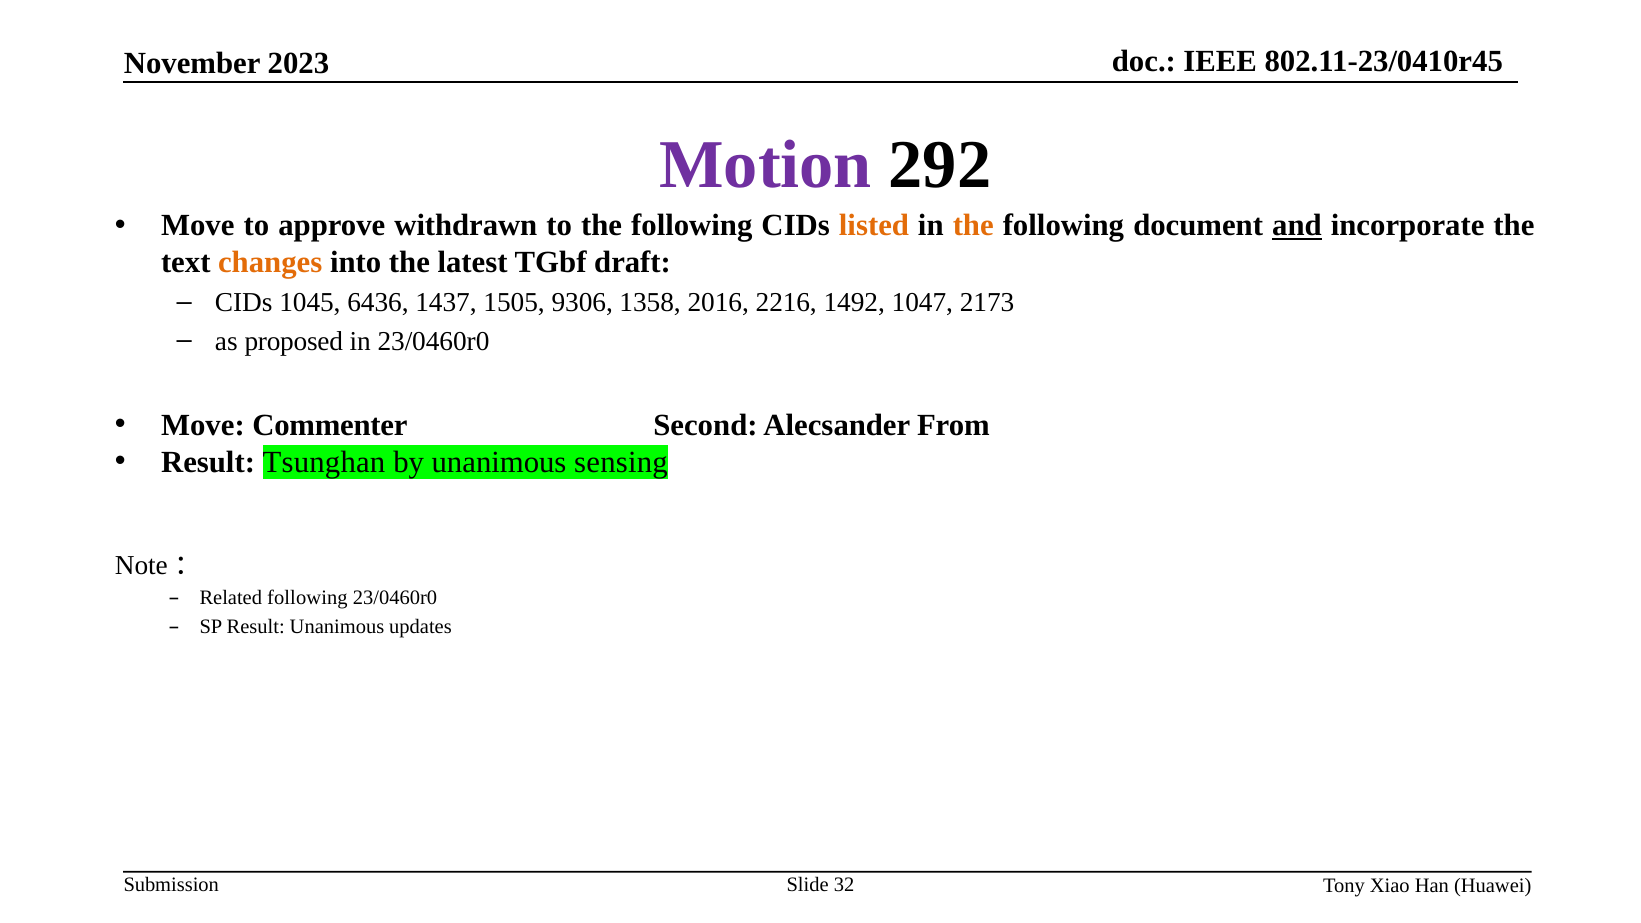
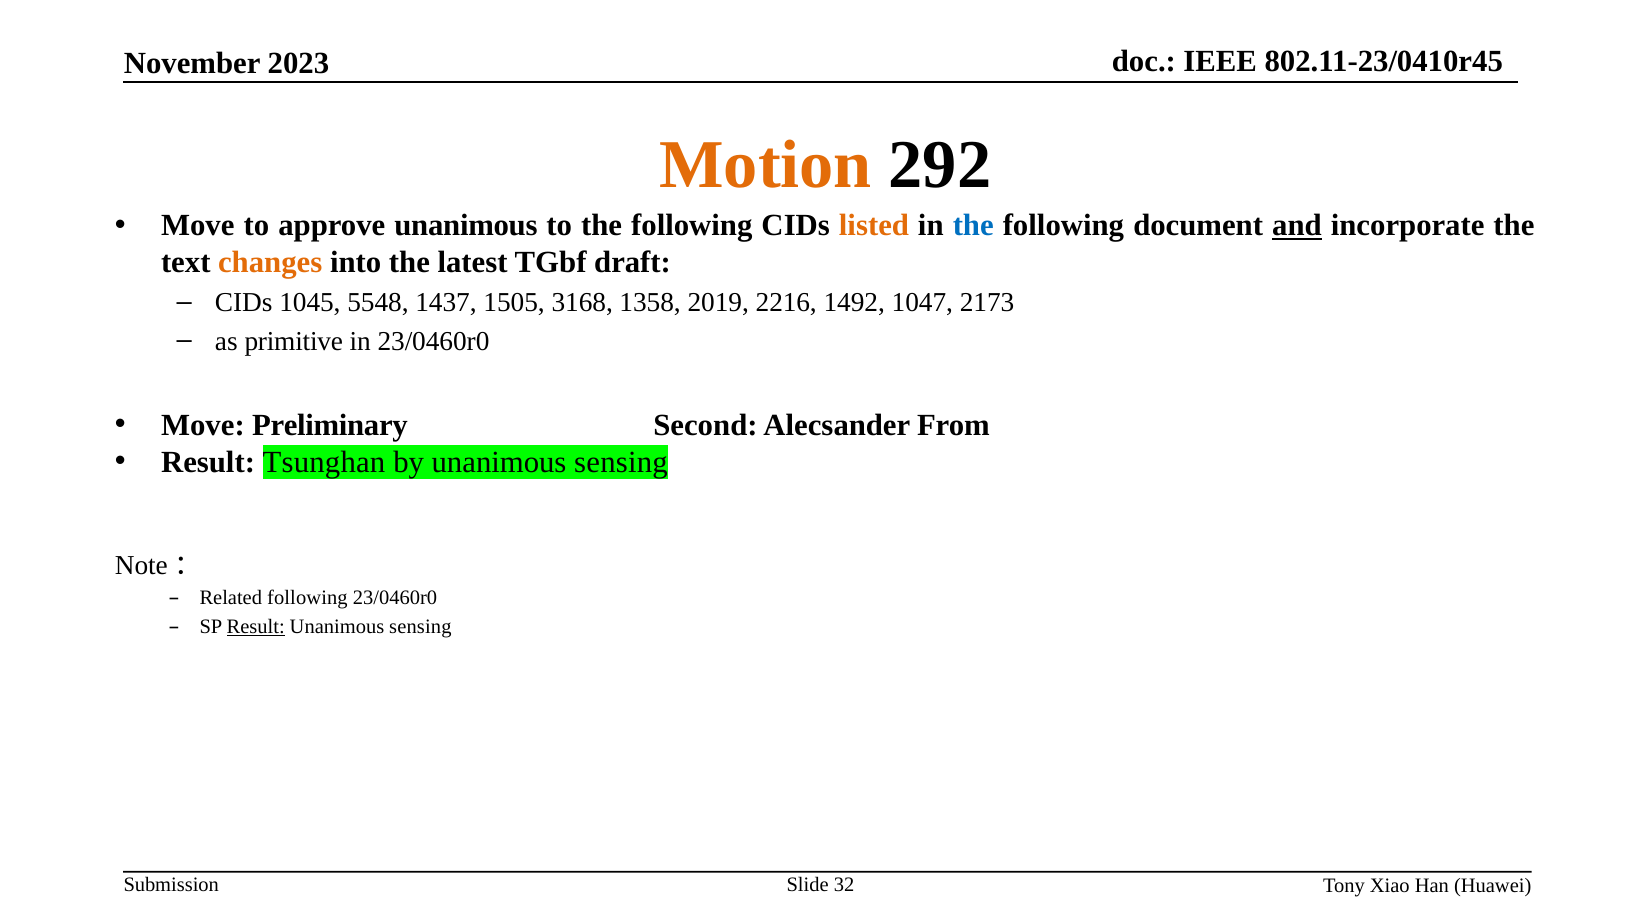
Motion colour: purple -> orange
approve withdrawn: withdrawn -> unanimous
the at (973, 226) colour: orange -> blue
6436: 6436 -> 5548
9306: 9306 -> 3168
2016: 2016 -> 2019
proposed: proposed -> primitive
Commenter: Commenter -> Preliminary
Result at (256, 627) underline: none -> present
updates at (420, 627): updates -> sensing
